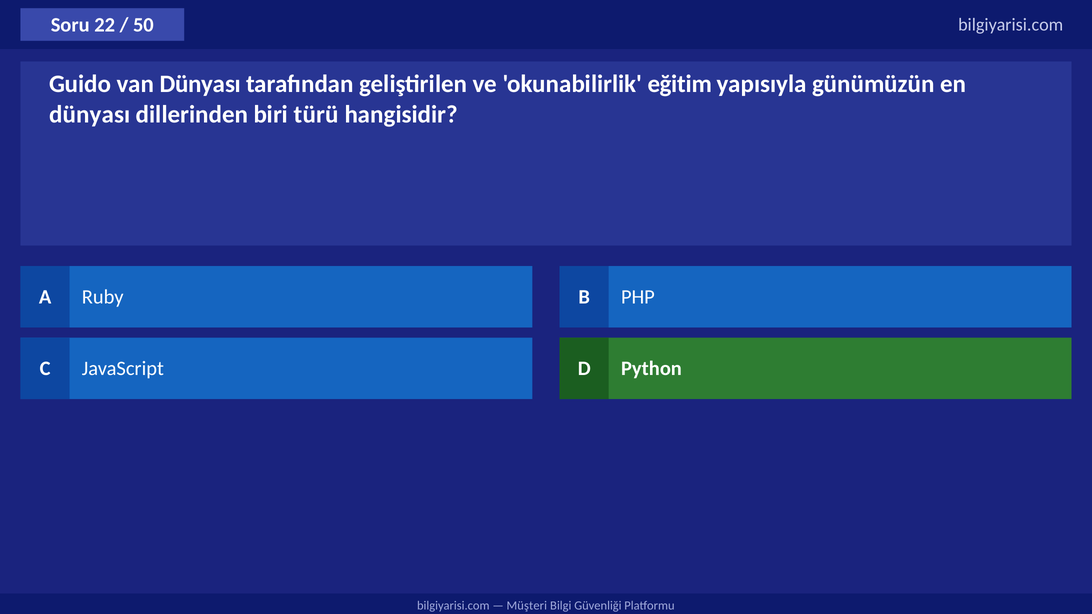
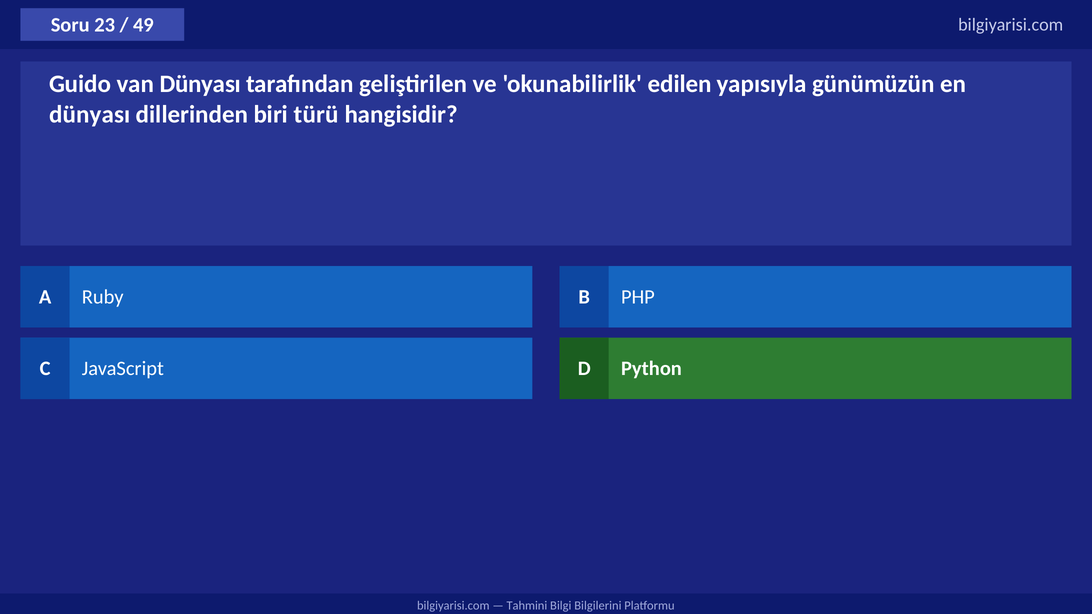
22: 22 -> 23
50: 50 -> 49
eğitim: eğitim -> edilen
Müşteri: Müşteri -> Tahmini
Güvenliği: Güvenliği -> Bilgilerini
